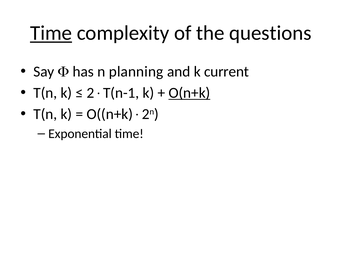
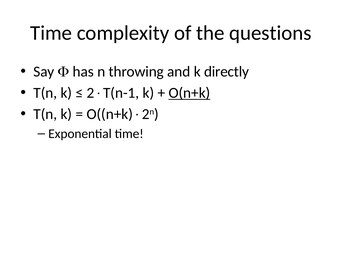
Time at (51, 33) underline: present -> none
planning: planning -> throwing
current: current -> directly
